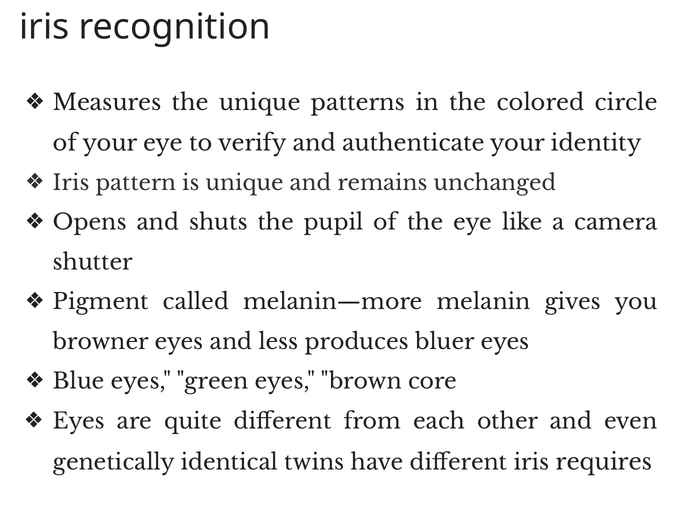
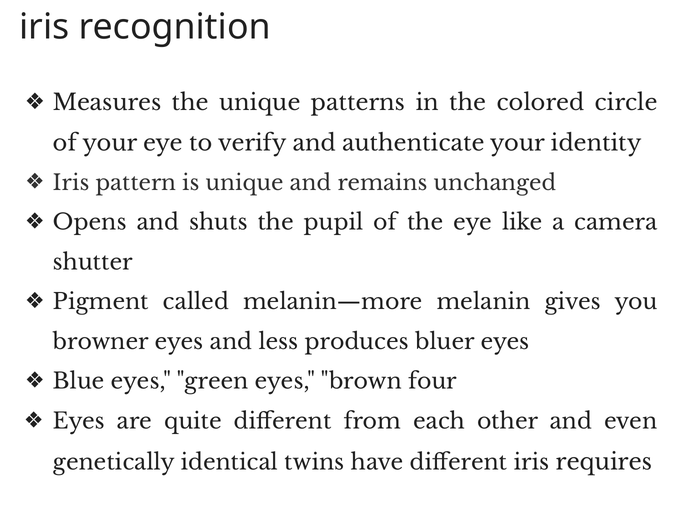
core: core -> four
